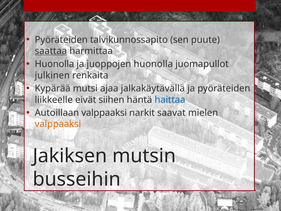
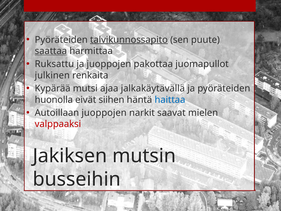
talvikunnossapito underline: none -> present
Huonolla at (54, 64): Huonolla -> Ruksattu
juoppojen huonolla: huonolla -> pakottaa
liikkeelle: liikkeelle -> huonolla
Autoillaan valppaaksi: valppaaksi -> juoppojen
valppaaksi at (58, 124) colour: orange -> red
